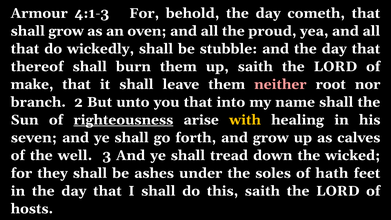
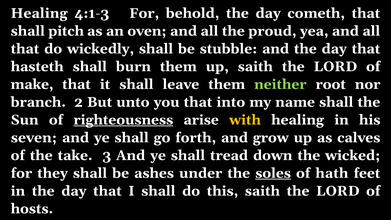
Armour at (39, 13): Armour -> Healing
shall grow: grow -> pitch
thereof: thereof -> hasteth
neither colour: pink -> light green
well: well -> take
soles underline: none -> present
